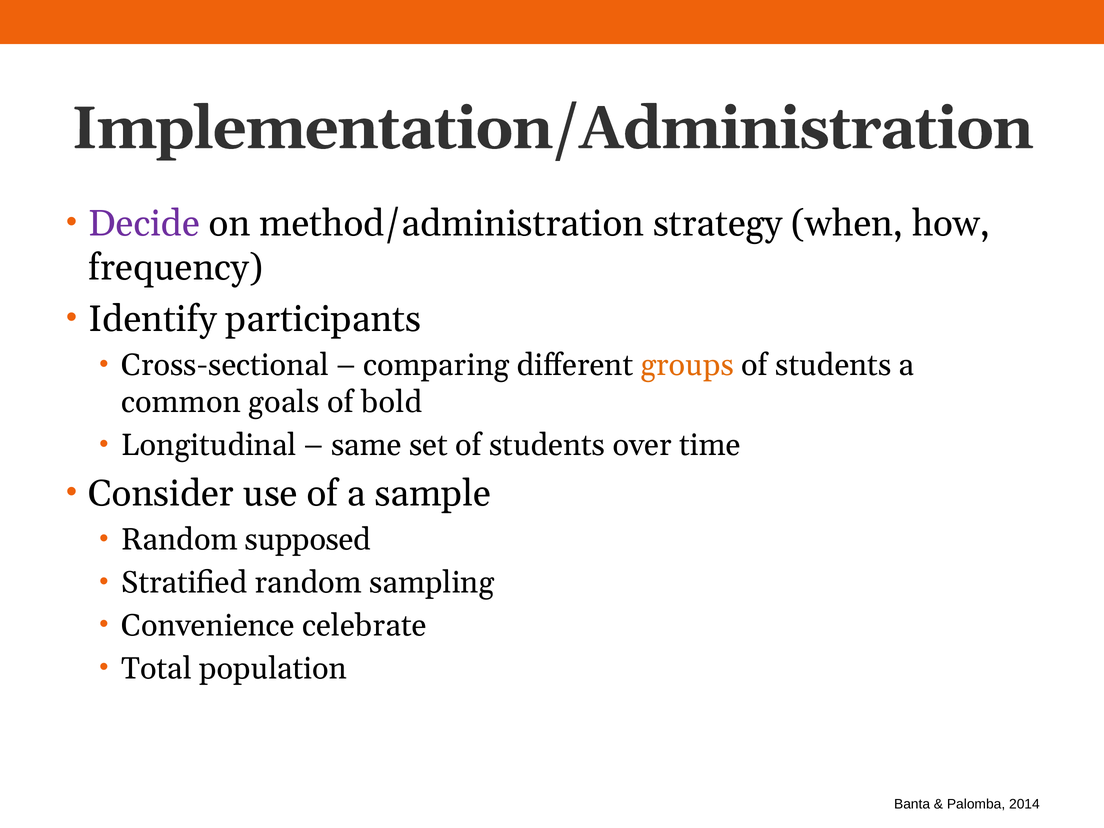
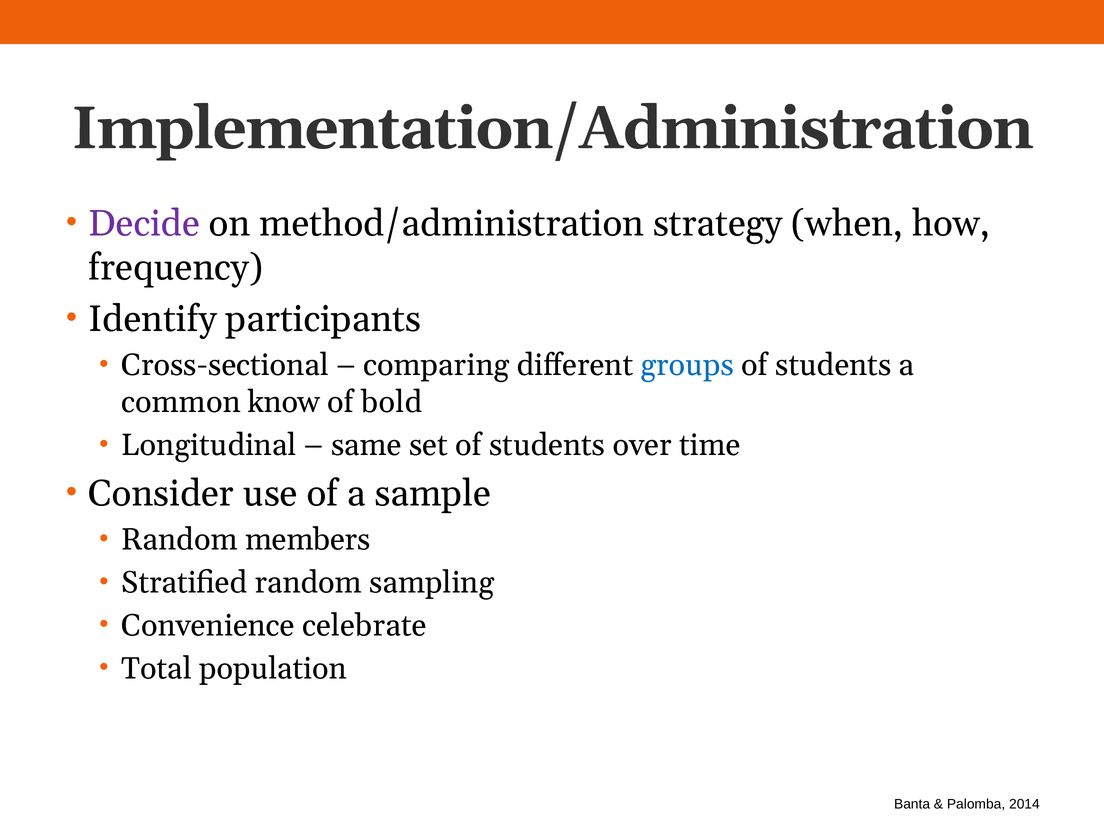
groups colour: orange -> blue
goals: goals -> know
supposed: supposed -> members
